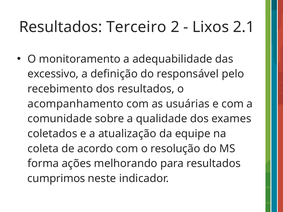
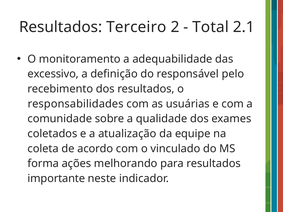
Lixos: Lixos -> Total
acompanhamento: acompanhamento -> responsabilidades
resolução: resolução -> vinculado
cumprimos: cumprimos -> importante
